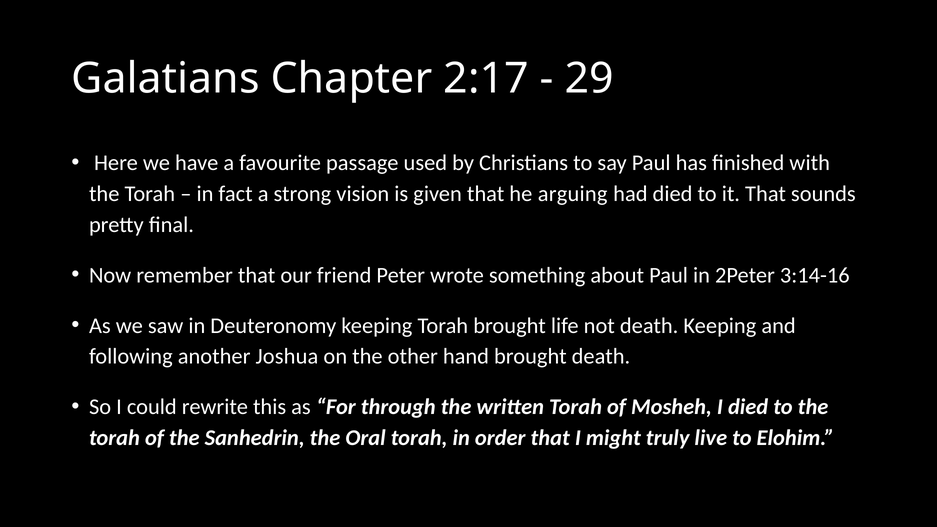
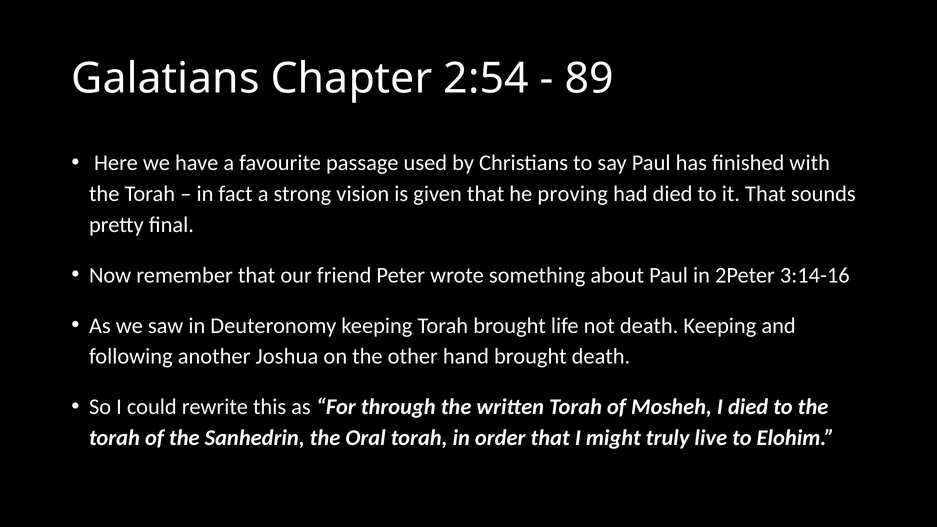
2:17: 2:17 -> 2:54
29: 29 -> 89
arguing: arguing -> proving
